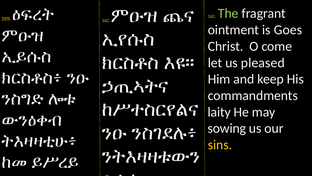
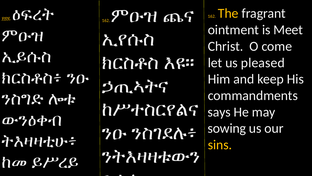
The colour: light green -> yellow
Goes: Goes -> Meet
laity: laity -> says
